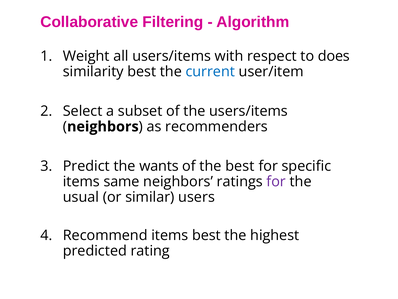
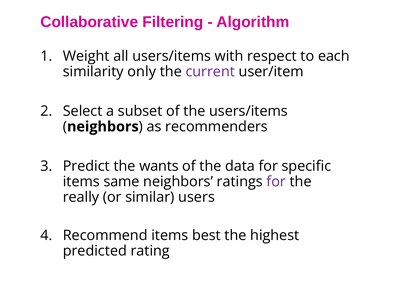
does: does -> each
similarity best: best -> only
current colour: blue -> purple
the best: best -> data
usual: usual -> really
